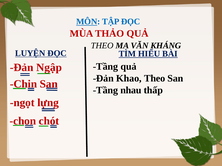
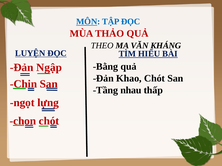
Tầng at (105, 67): Tầng -> Bằng
Khao Theo: Theo -> Chót
